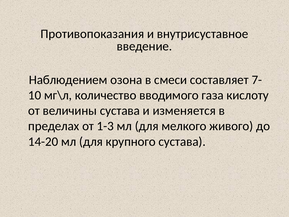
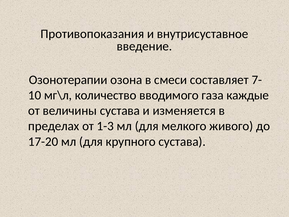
Наблюдением: Наблюдением -> Озонотерапии
кислоту: кислоту -> каждые
14-20: 14-20 -> 17-20
